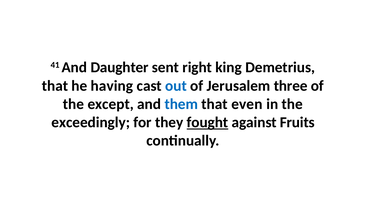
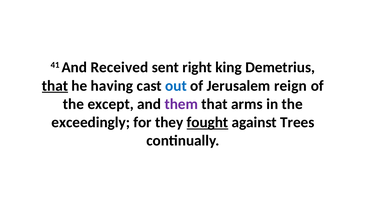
Daughter: Daughter -> Received
that at (55, 86) underline: none -> present
three: three -> reign
them colour: blue -> purple
even: even -> arms
Fruits: Fruits -> Trees
